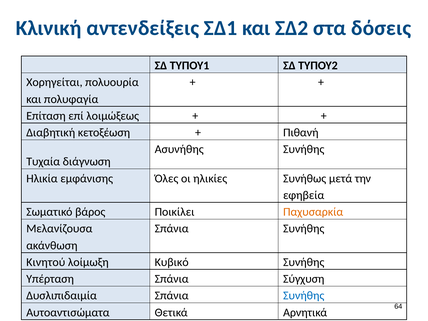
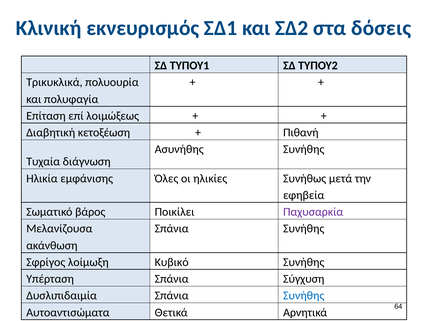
αντενδείξεις: αντενδείξεις -> εκνευρισμός
Χορηγείται: Χορηγείται -> Τρικυκλικά
Παχυσαρκία colour: orange -> purple
Κινητού: Κινητού -> Σφρίγος
